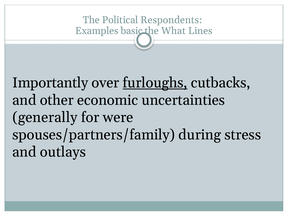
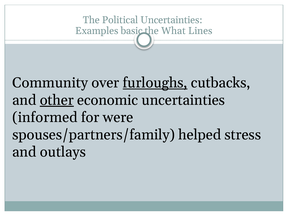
Political Respondents: Respondents -> Uncertainties
Importantly: Importantly -> Community
other underline: none -> present
generally: generally -> informed
during: during -> helped
